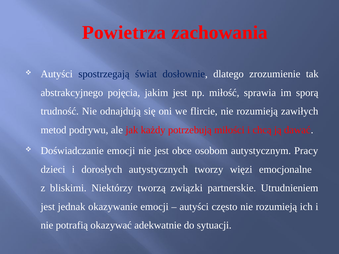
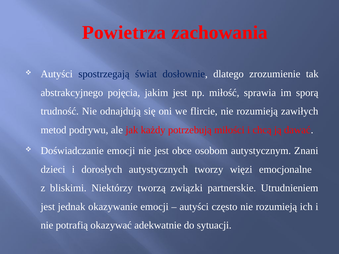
Pracy: Pracy -> Znani
